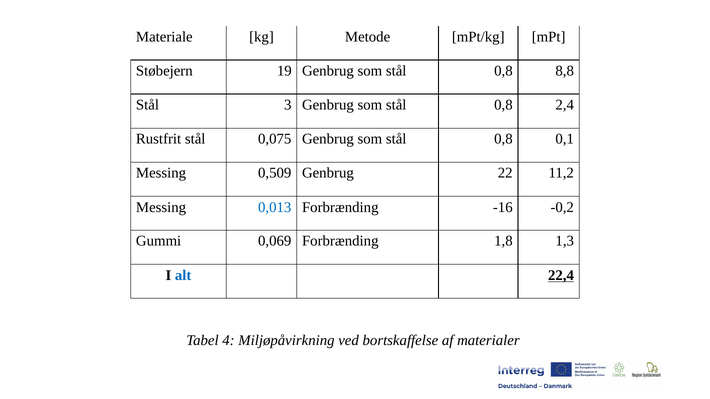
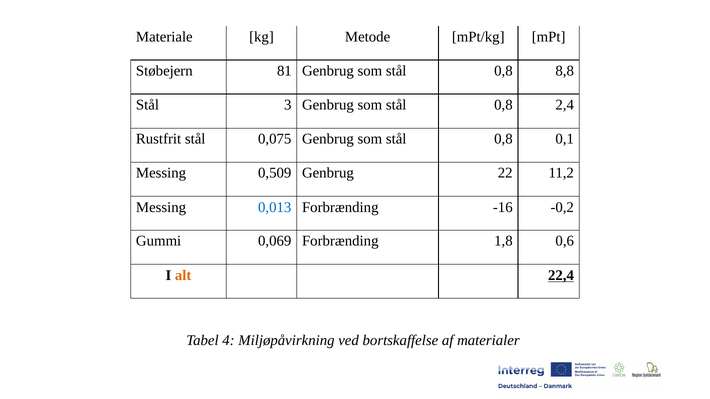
19: 19 -> 81
1,3: 1,3 -> 0,6
alt colour: blue -> orange
